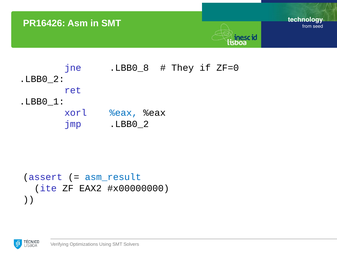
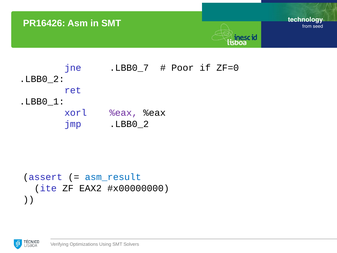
.LBB0_8: .LBB0_8 -> .LBB0_7
They: They -> Poor
%eax at (123, 113) colour: blue -> purple
